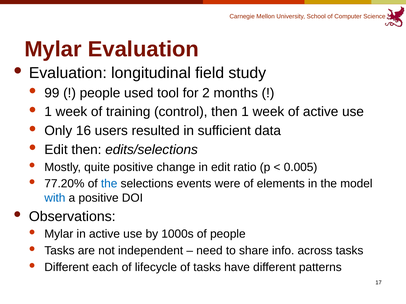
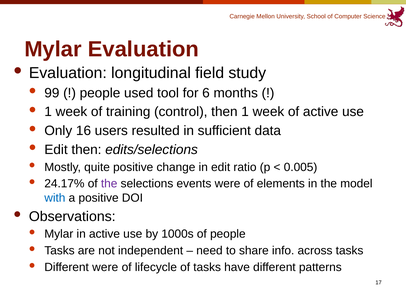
2: 2 -> 6
77.20%: 77.20% -> 24.17%
the at (109, 184) colour: blue -> purple
Different each: each -> were
